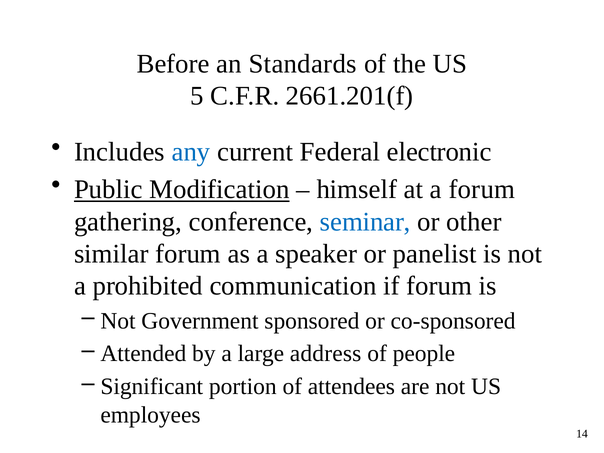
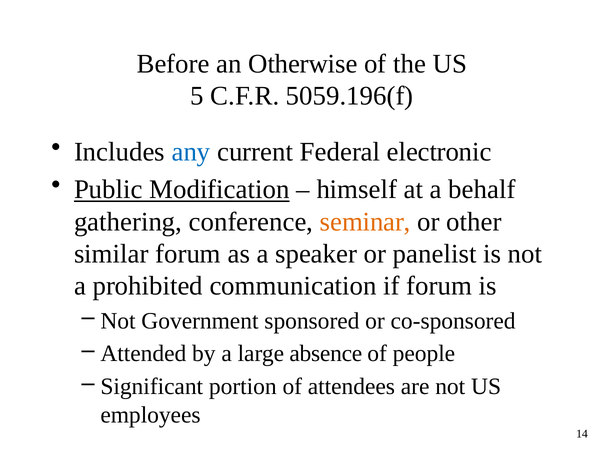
Standards: Standards -> Otherwise
2661.201(f: 2661.201(f -> 5059.196(f
a forum: forum -> behalf
seminar colour: blue -> orange
address: address -> absence
